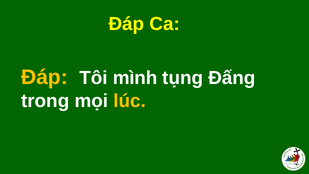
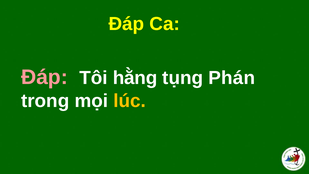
Ðáp colour: yellow -> pink
mình: mình -> hằng
Đấng: Đấng -> Phán
